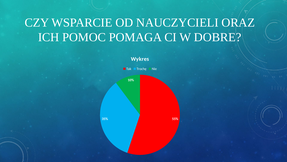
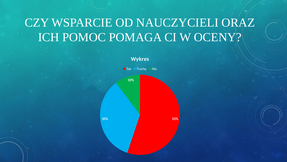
DOBRE: DOBRE -> OCENY
